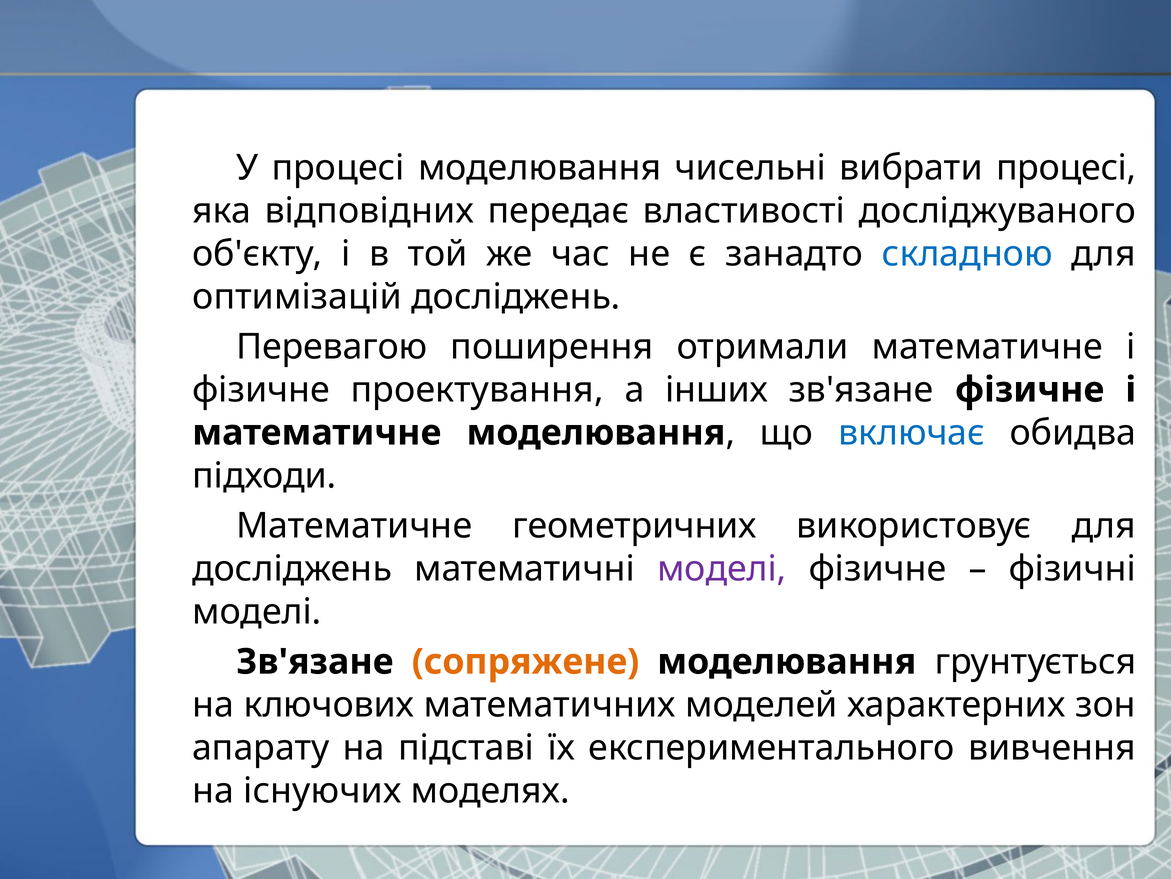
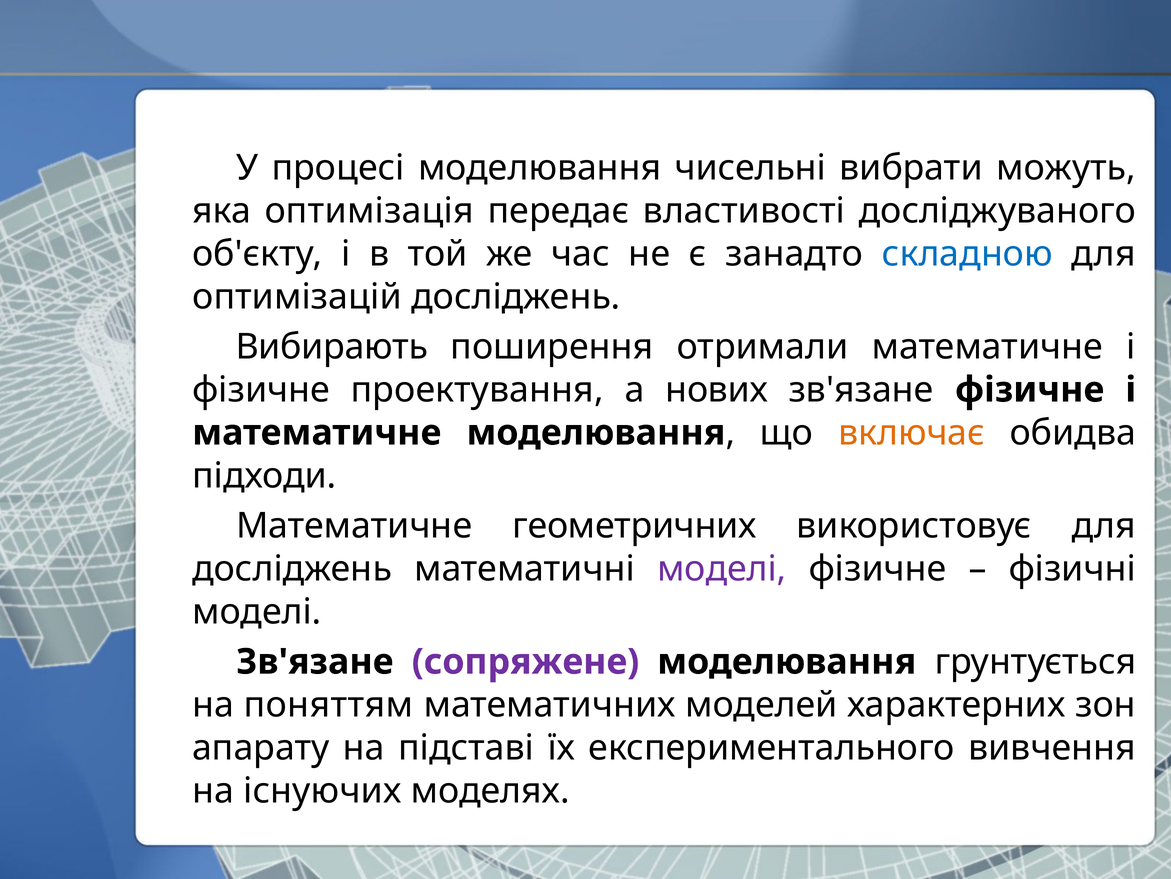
вибрати процесі: процесі -> можуть
відповідних: відповідних -> оптимізація
Перевагою: Перевагою -> Вибирають
інших: інших -> нових
включає colour: blue -> orange
сопряжене colour: orange -> purple
ключових: ключових -> поняттям
